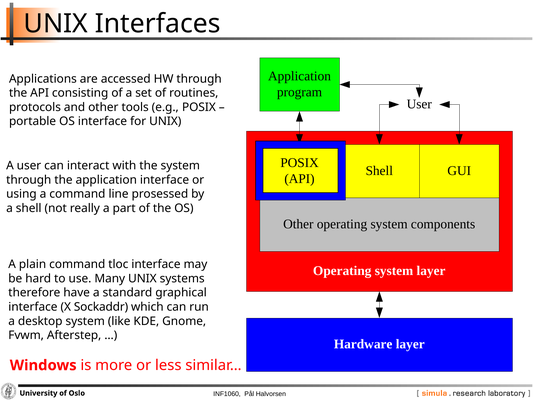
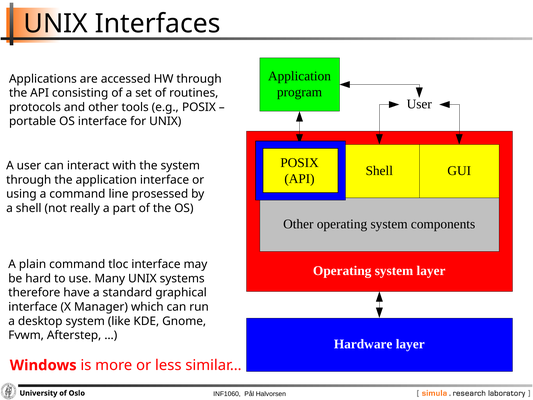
Sockaddr: Sockaddr -> Manager
